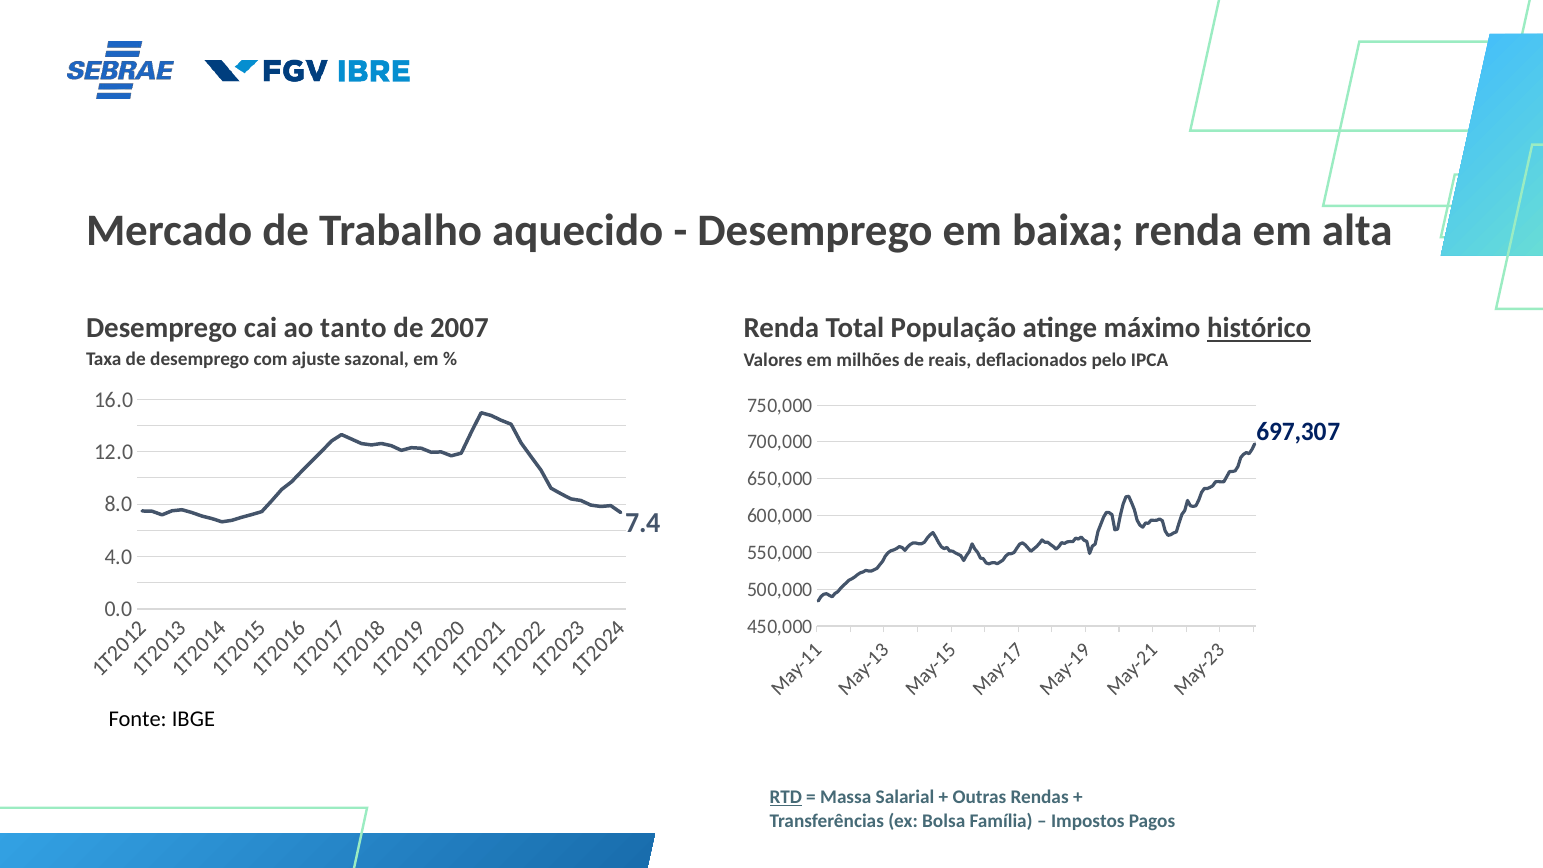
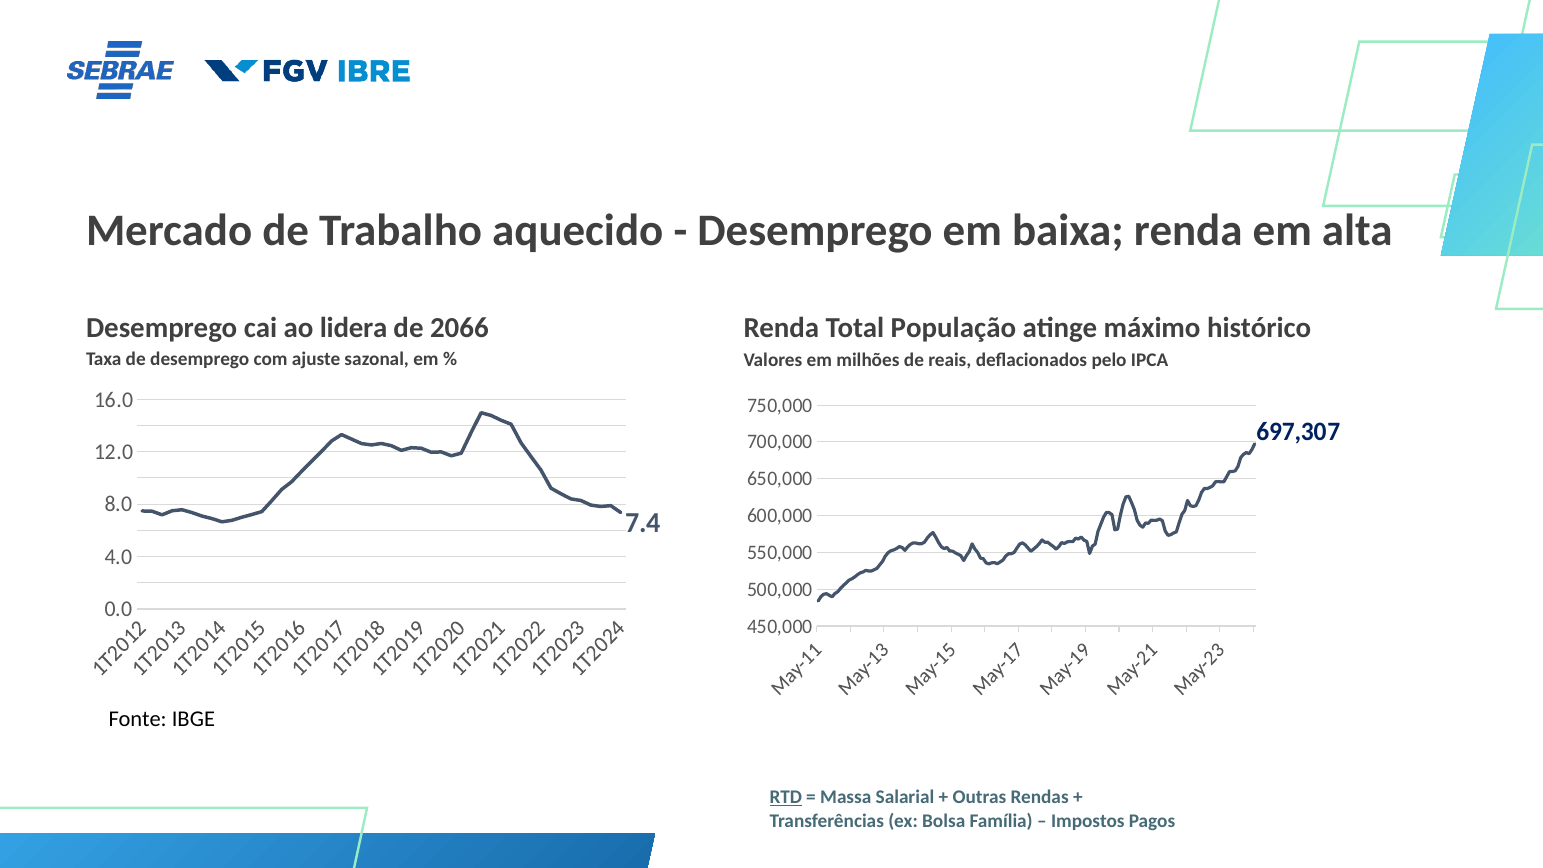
tanto: tanto -> lidera
2007: 2007 -> 2066
histórico underline: present -> none
